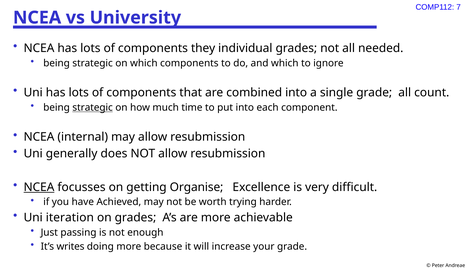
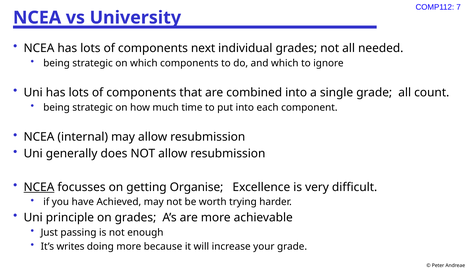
they: they -> next
strategic at (93, 107) underline: present -> none
iteration: iteration -> principle
